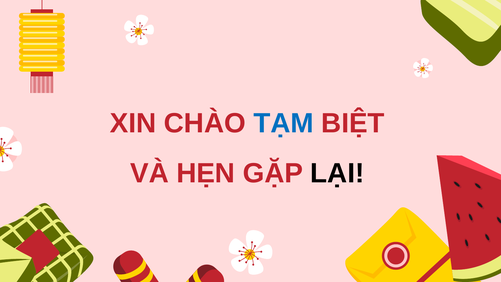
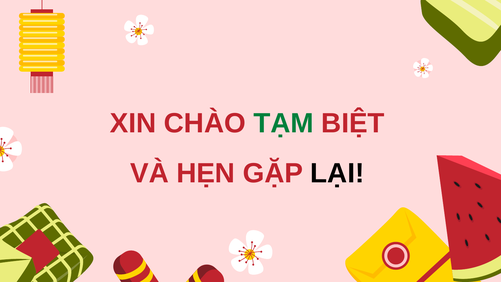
TẠM colour: blue -> green
